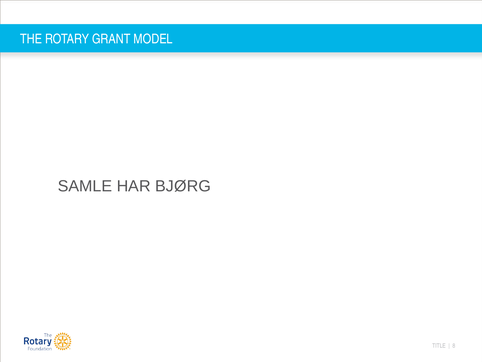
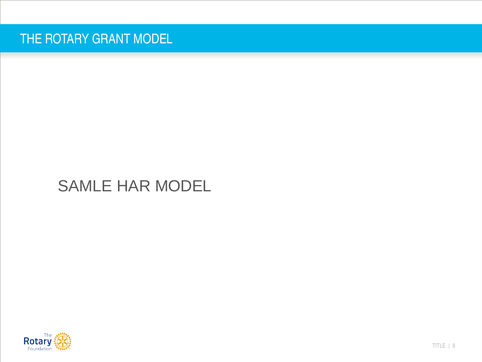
HAR BJØRG: BJØRG -> MODEL
